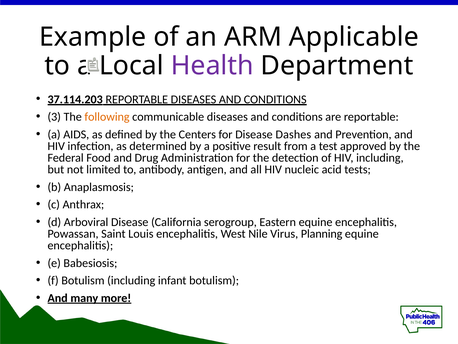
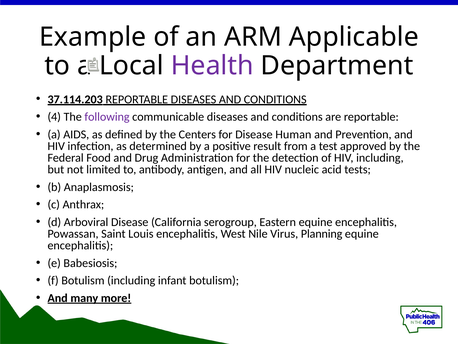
3: 3 -> 4
following colour: orange -> purple
Dashes: Dashes -> Human
